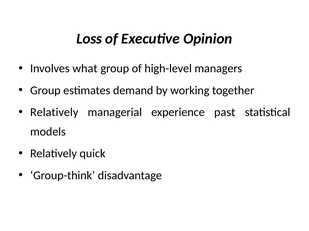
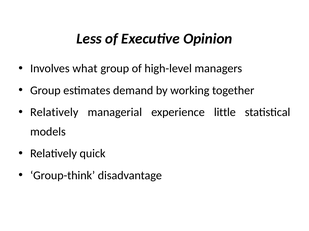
Loss: Loss -> Less
past: past -> little
